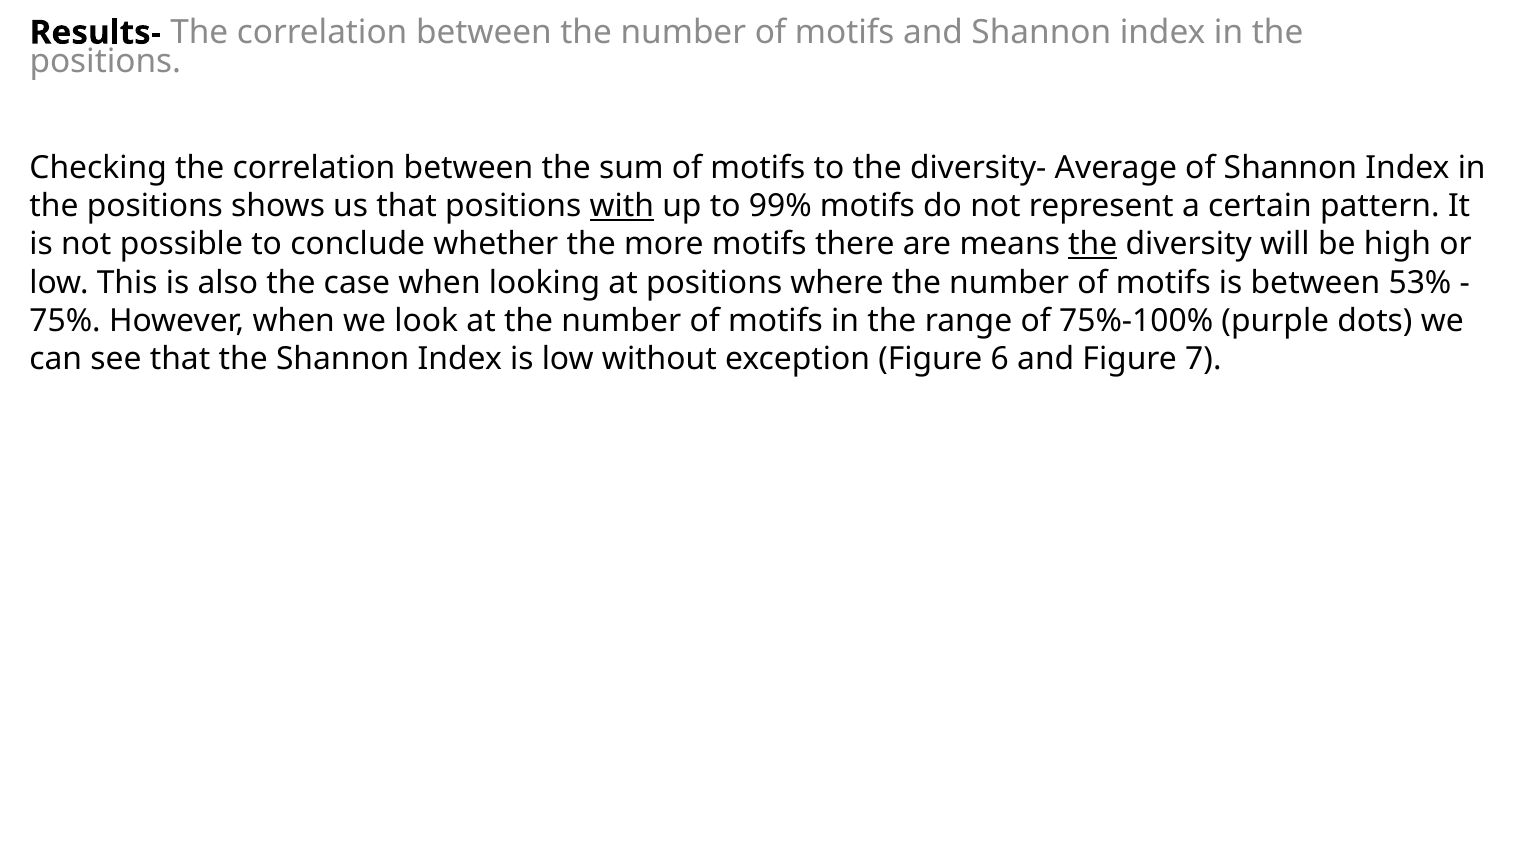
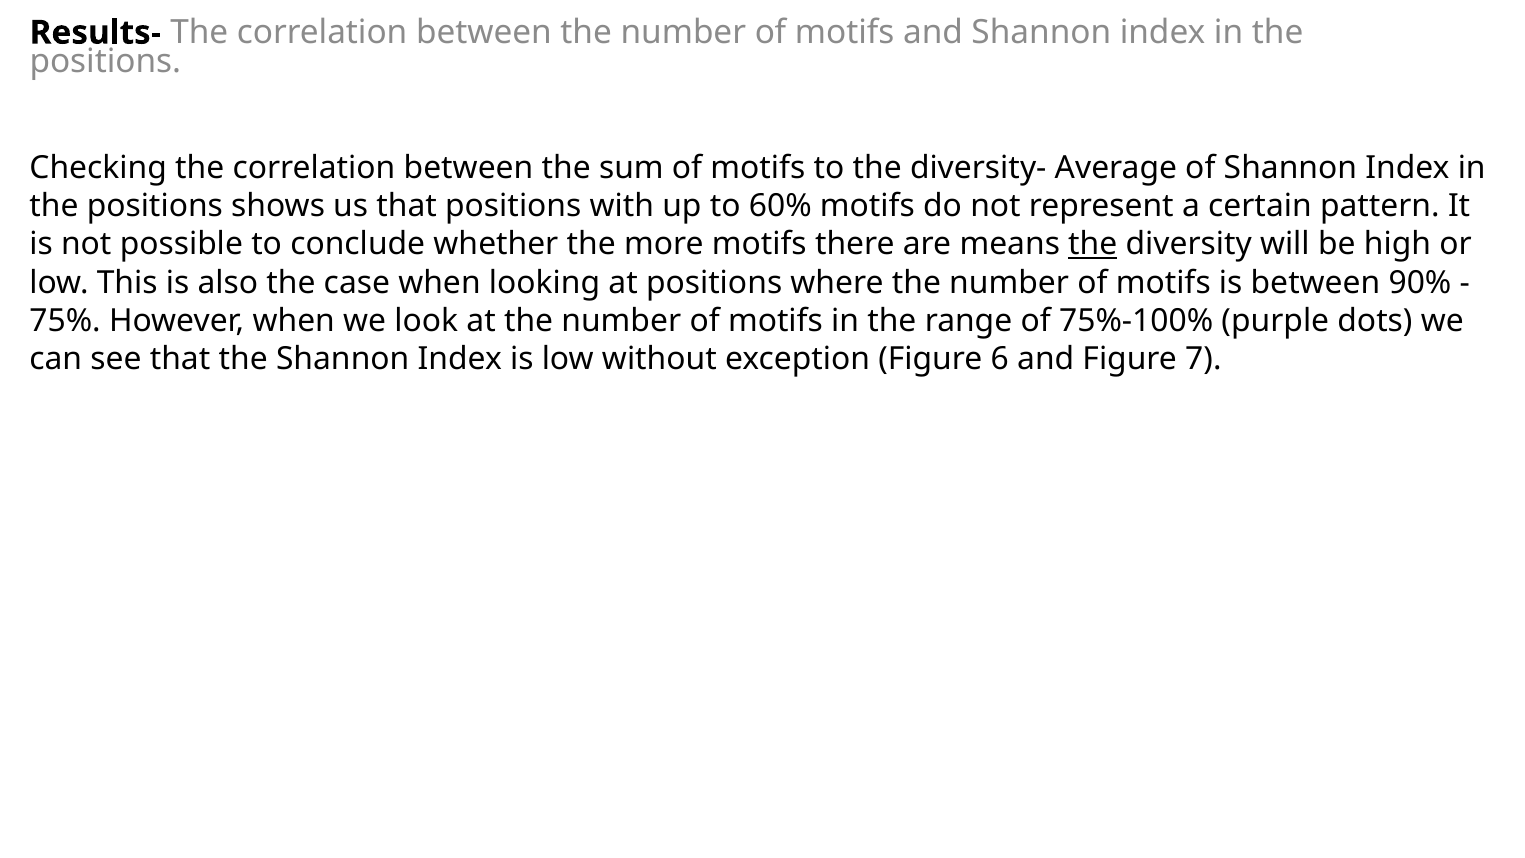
with underline: present -> none
99%: 99% -> 60%
53%: 53% -> 90%
